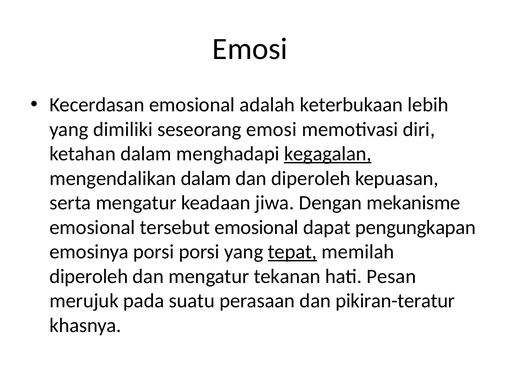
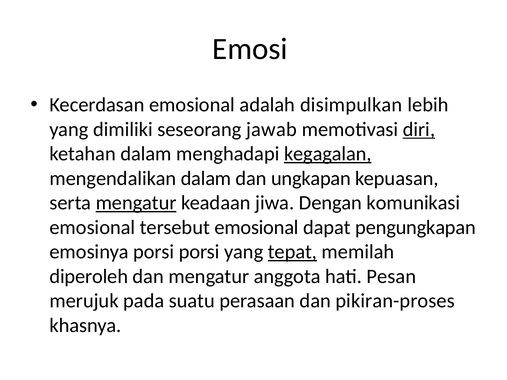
keterbukaan: keterbukaan -> disimpulkan
seseorang emosi: emosi -> jawab
diri underline: none -> present
dan diperoleh: diperoleh -> ungkapan
mengatur at (136, 203) underline: none -> present
mekanisme: mekanisme -> komunikasi
tekanan: tekanan -> anggota
pikiran-teratur: pikiran-teratur -> pikiran-proses
